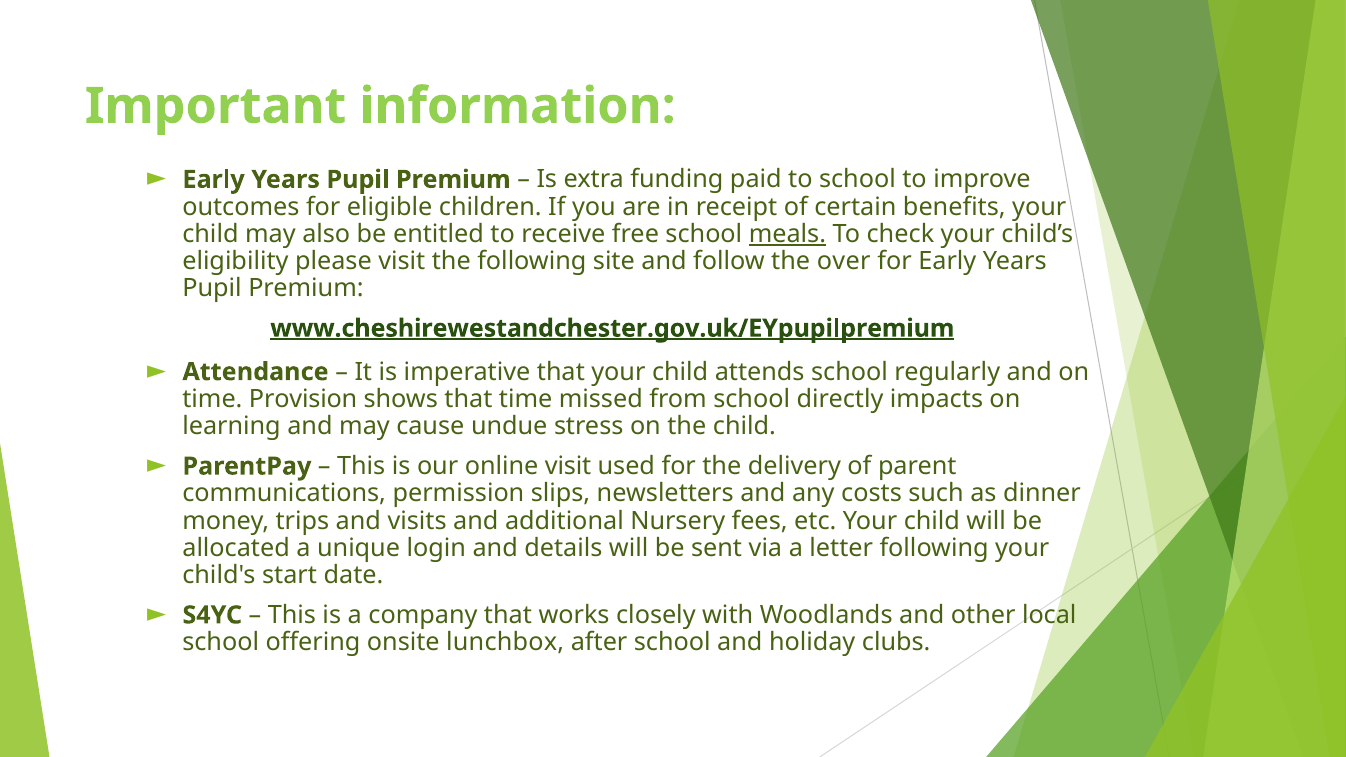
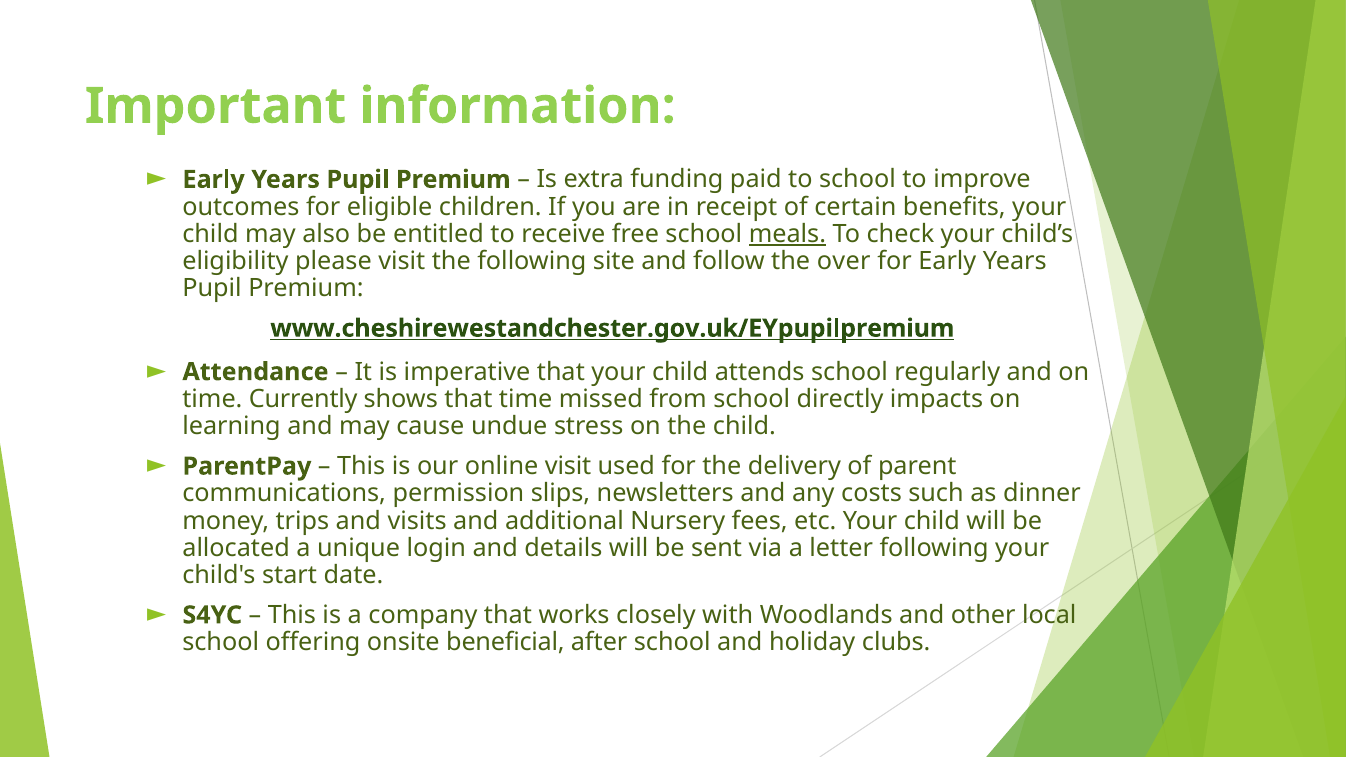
www.cheshirewestandchester.gov.uk/EYpupilpremium underline: present -> none
Provision: Provision -> Currently
lunchbox: lunchbox -> beneficial
